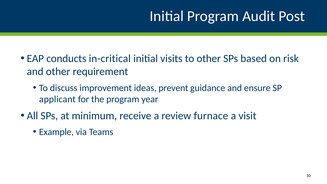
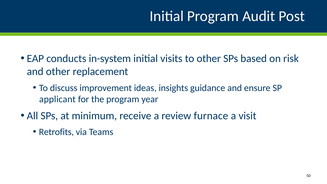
in-critical: in-critical -> in-system
requirement: requirement -> replacement
prevent: prevent -> insights
Example: Example -> Retrofits
